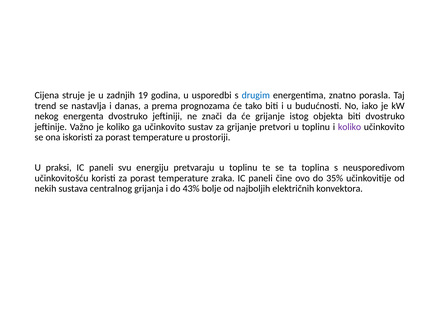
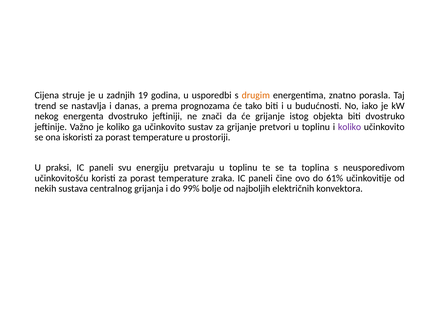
drugim colour: blue -> orange
35%: 35% -> 61%
43%: 43% -> 99%
